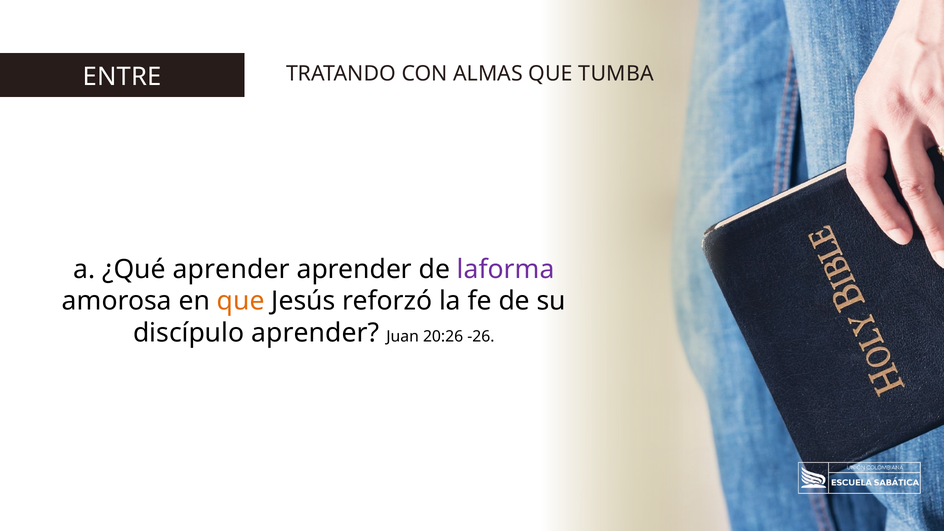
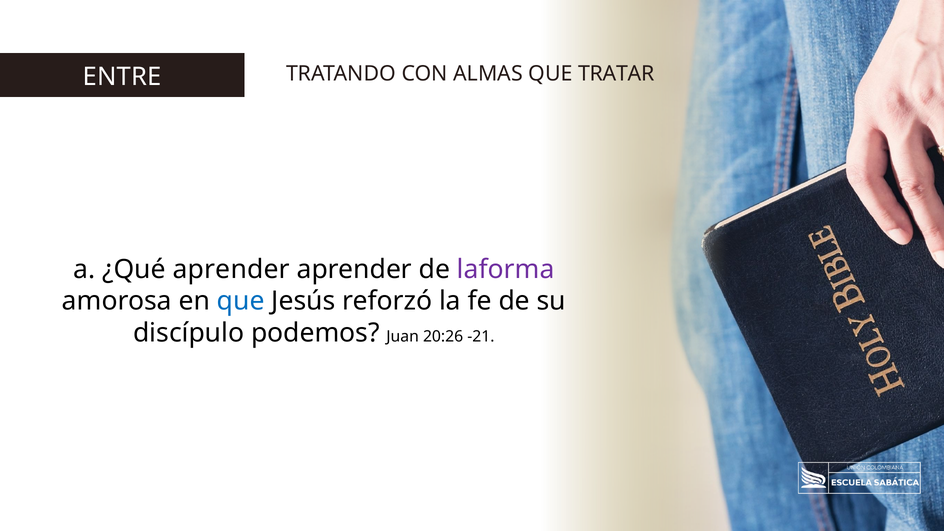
TUMBA: TUMBA -> TRATAR
que at (241, 301) colour: orange -> blue
discípulo aprender: aprender -> podemos
-26: -26 -> -21
